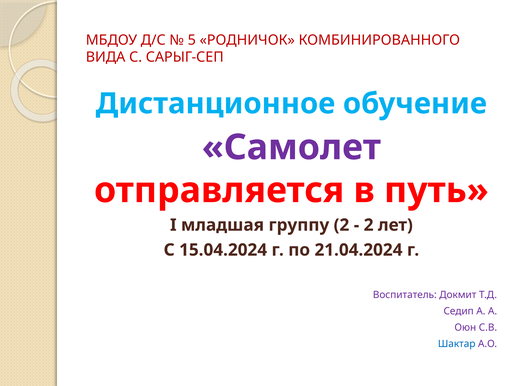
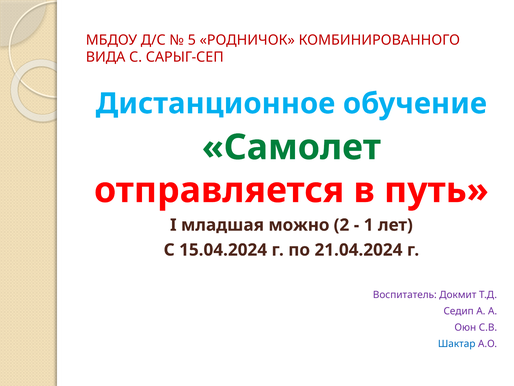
Самолет colour: purple -> green
группу: группу -> можно
2 at (369, 225): 2 -> 1
